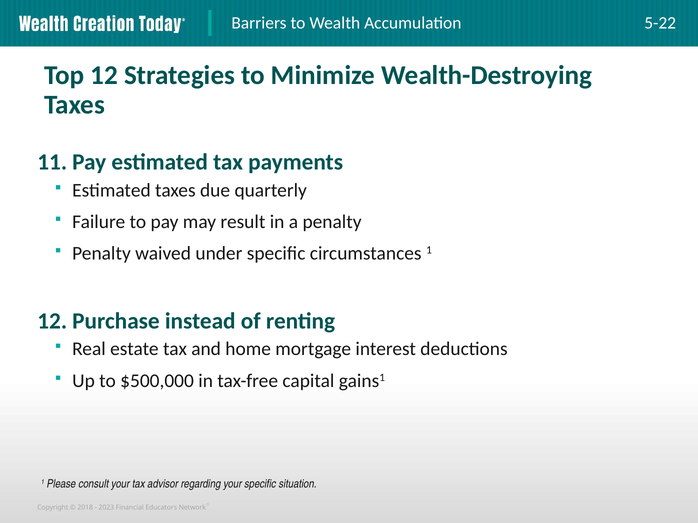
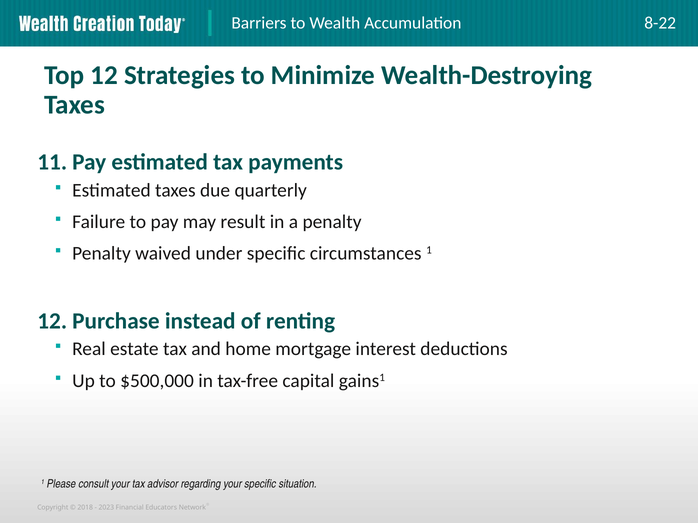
5-22: 5-22 -> 8-22
